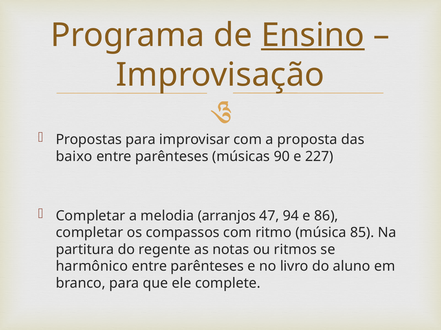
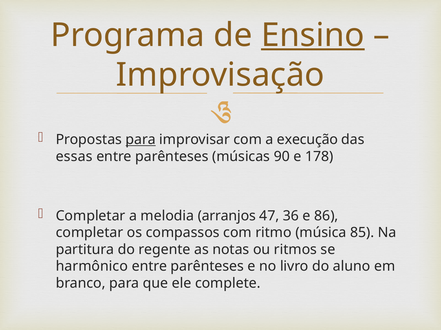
para at (141, 140) underline: none -> present
proposta: proposta -> execução
baixo: baixo -> essas
227: 227 -> 178
94: 94 -> 36
